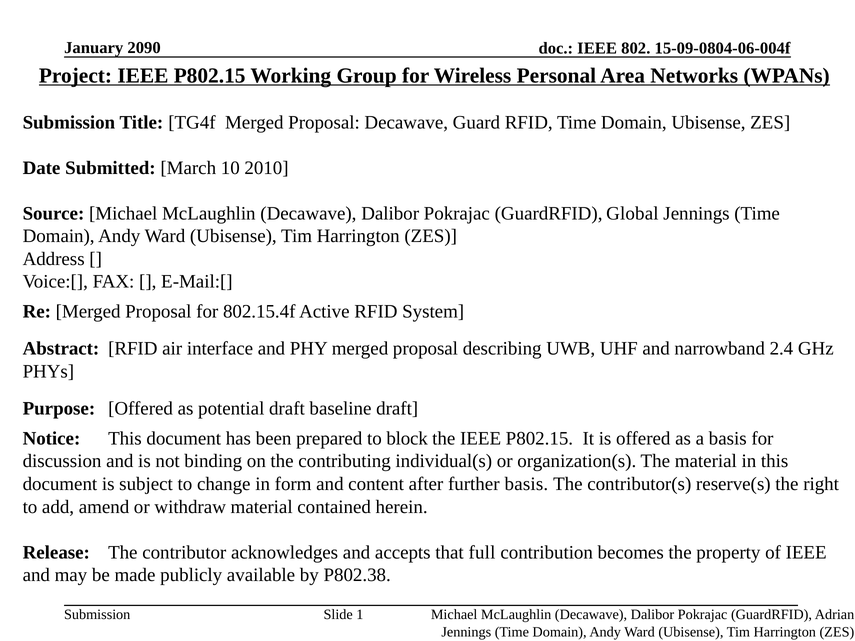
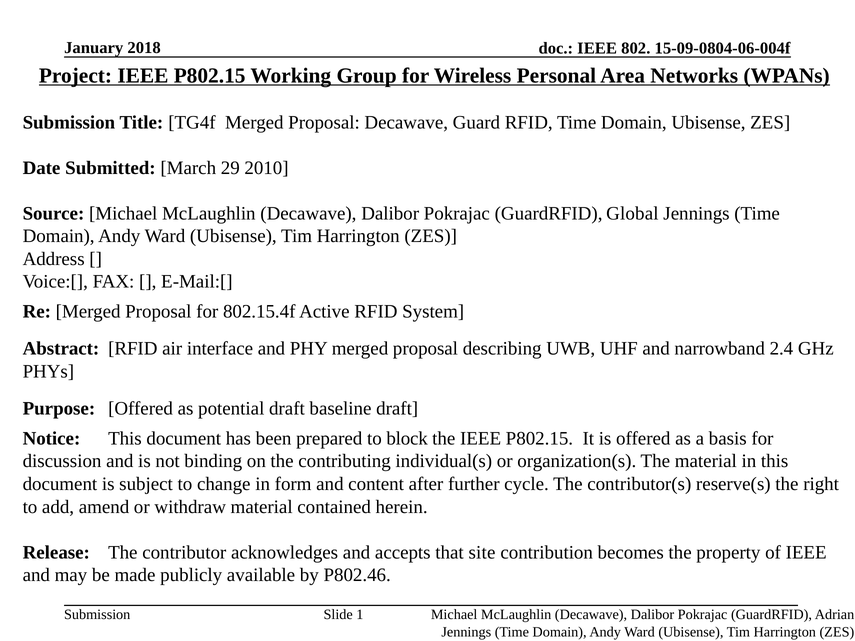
2090: 2090 -> 2018
10: 10 -> 29
further basis: basis -> cycle
full: full -> site
P802.38: P802.38 -> P802.46
